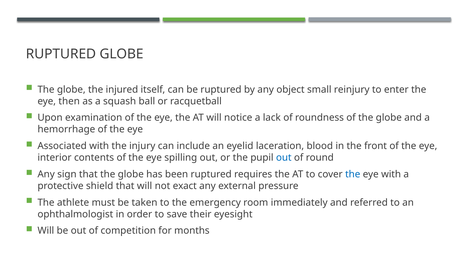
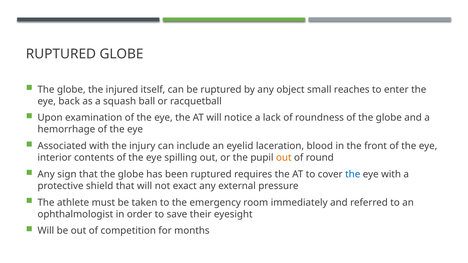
reinjury: reinjury -> reaches
then: then -> back
out at (284, 158) colour: blue -> orange
